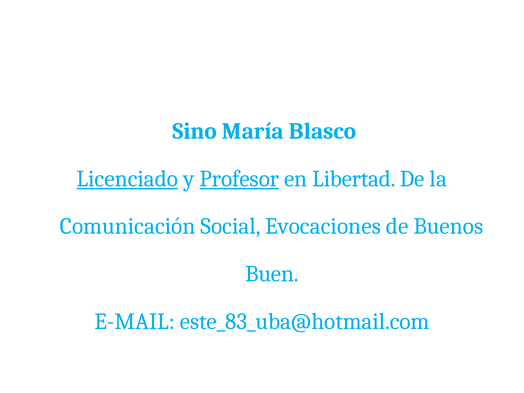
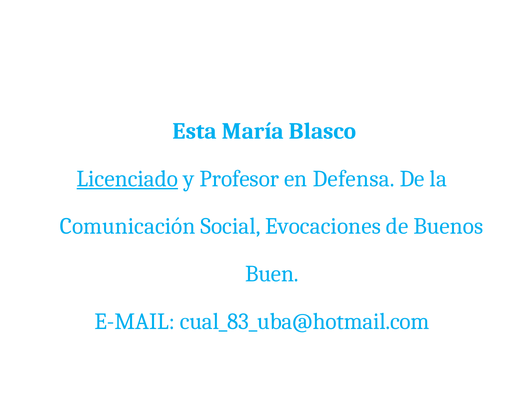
Sino: Sino -> Esta
Profesor underline: present -> none
Libertad: Libertad -> Defensa
este_83_uba@hotmail.com: este_83_uba@hotmail.com -> cual_83_uba@hotmail.com
